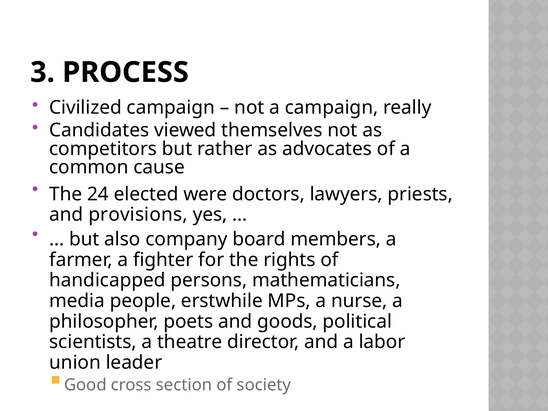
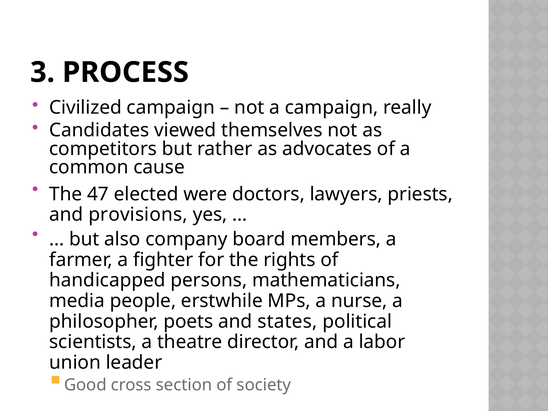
24: 24 -> 47
goods: goods -> states
